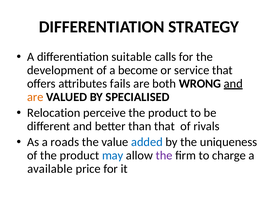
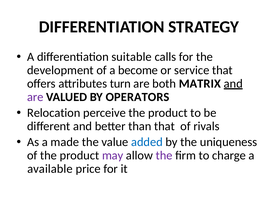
fails: fails -> turn
WRONG: WRONG -> MATRIX
are at (35, 97) colour: orange -> purple
SPECIALISED: SPECIALISED -> OPERATORS
roads: roads -> made
may colour: blue -> purple
